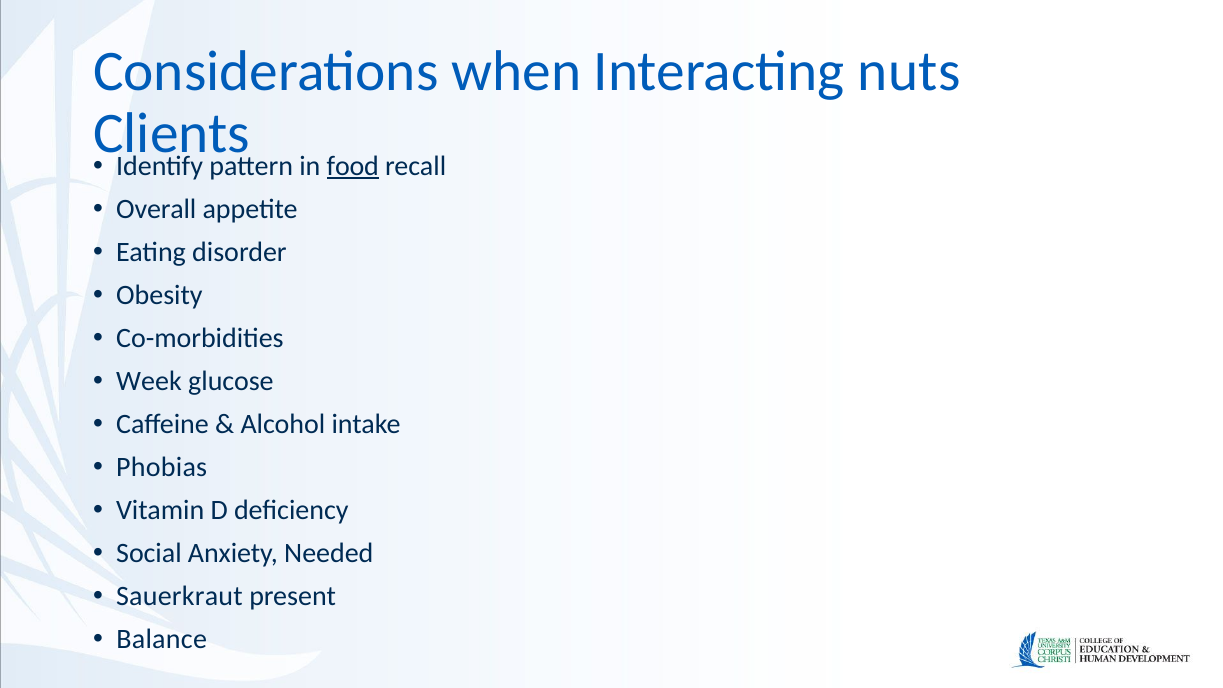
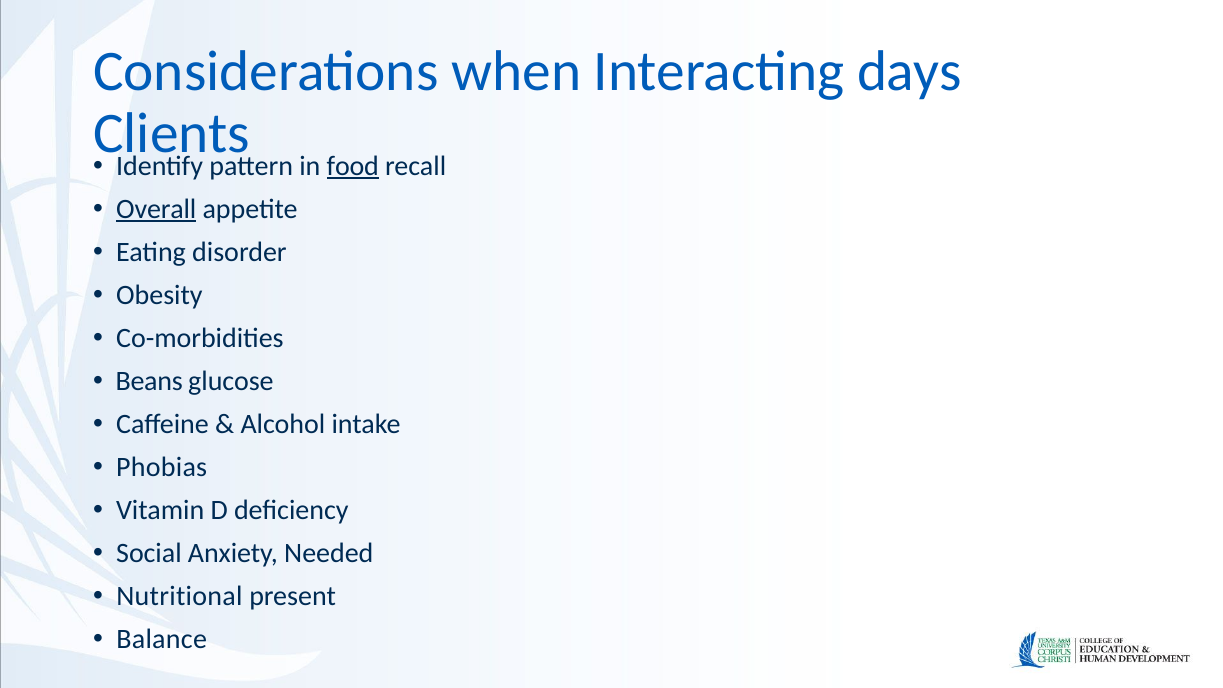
nuts: nuts -> days
Overall underline: none -> present
Week: Week -> Beans
Sauerkraut: Sauerkraut -> Nutritional
